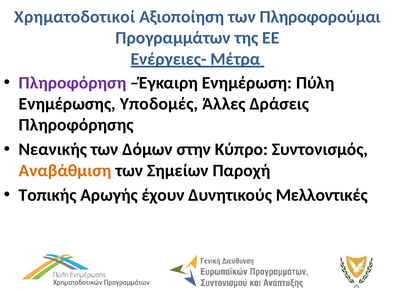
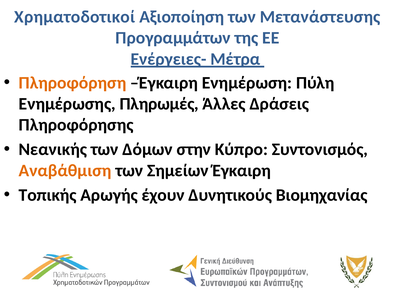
Πληροφορούμαι: Πληροφορούμαι -> Μετανάστευσης
Πληροφόρηση colour: purple -> orange
Υποδομές: Υποδομές -> Πληρωμές
Σημείων Παροχή: Παροχή -> Έγκαιρη
Μελλοντικές: Μελλοντικές -> Βιομηχανίας
